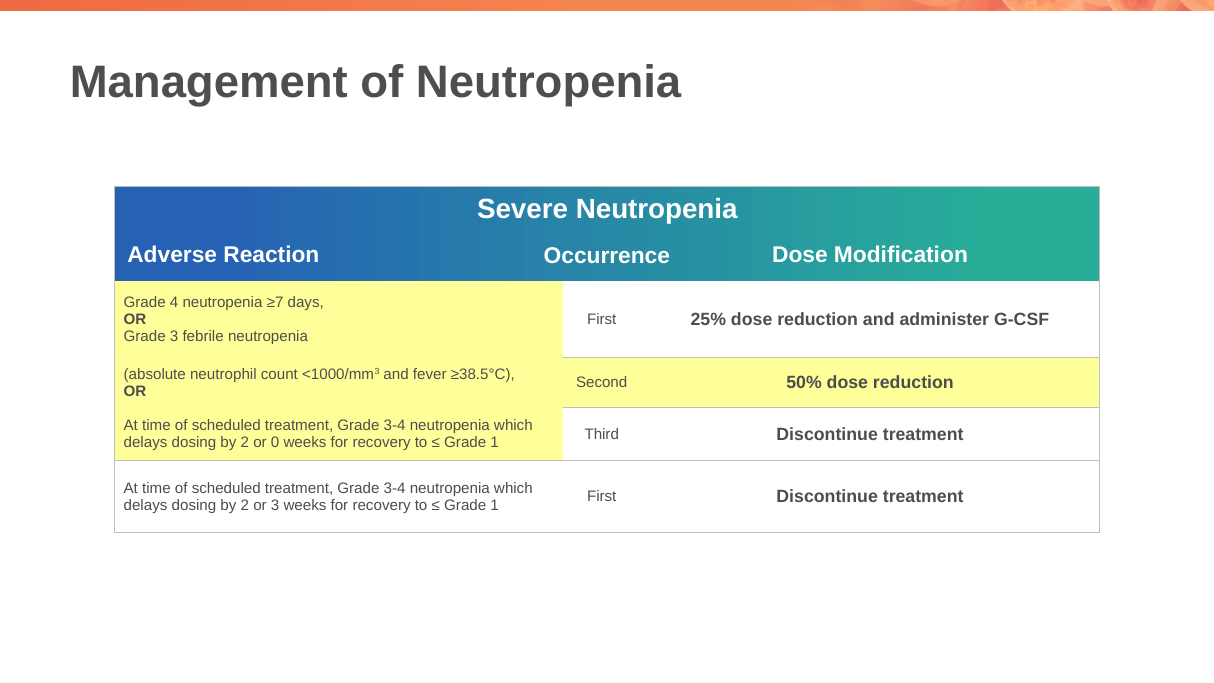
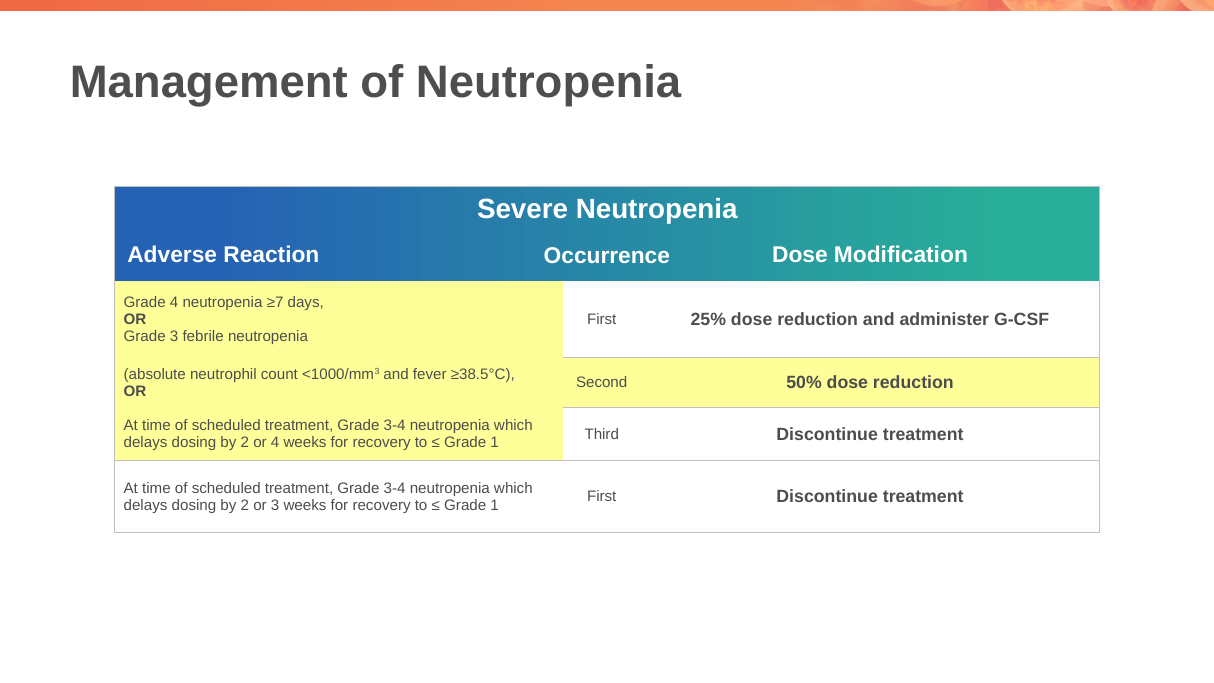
or 0: 0 -> 4
